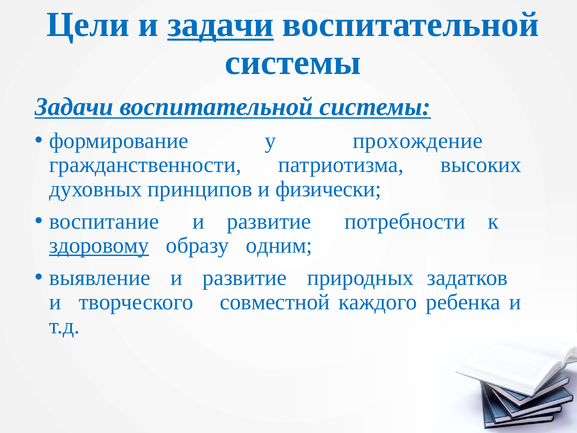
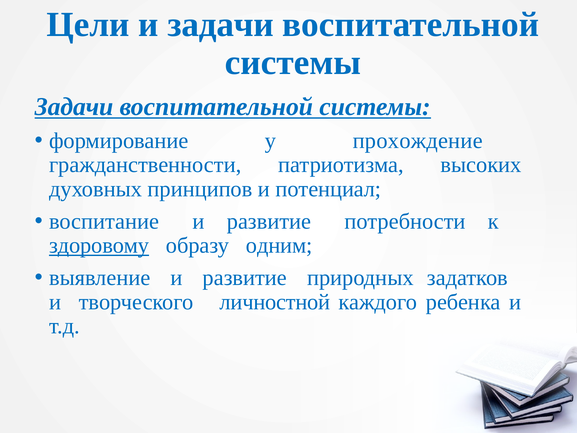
задачи at (221, 24) underline: present -> none
физически: физически -> потенциал
совместной: совместной -> личностной
